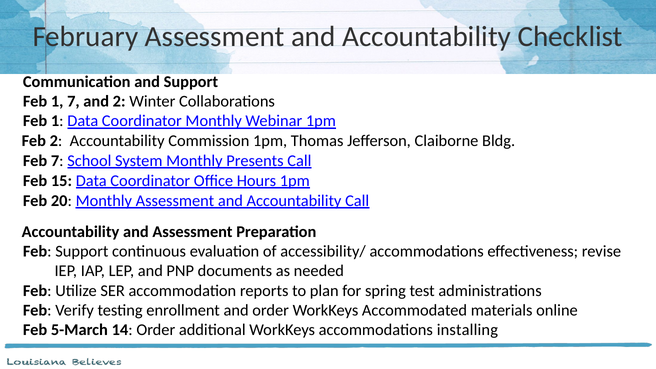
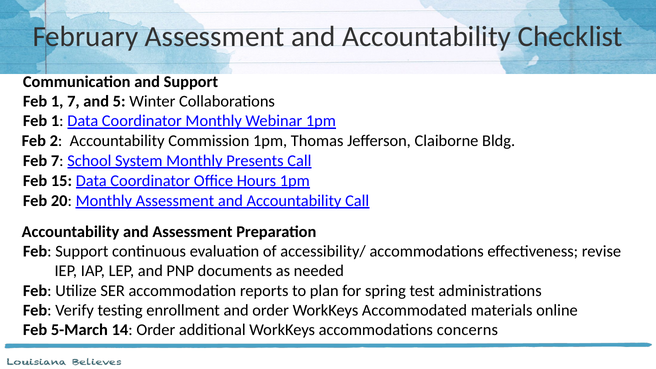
and 2: 2 -> 5
installing: installing -> concerns
